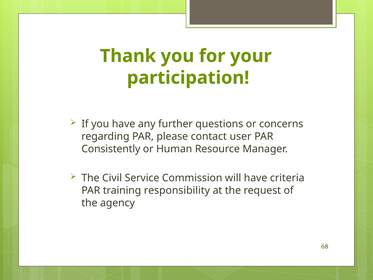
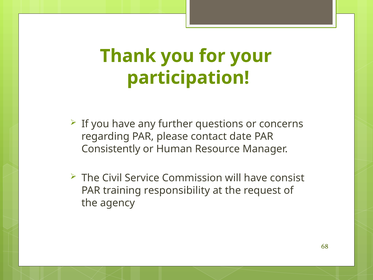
user: user -> date
criteria: criteria -> consist
